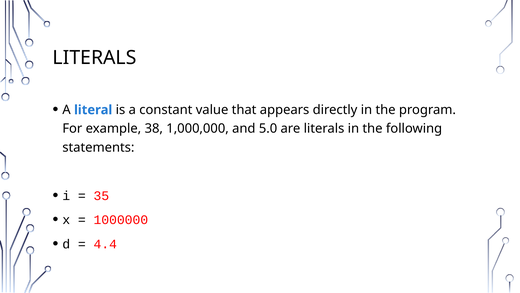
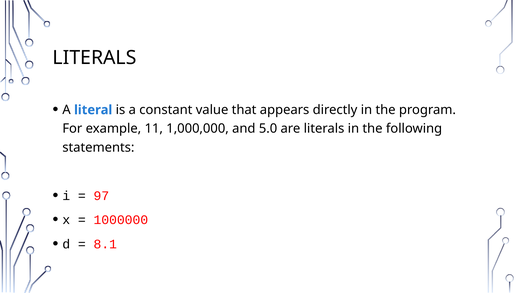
38: 38 -> 11
35: 35 -> 97
4.4: 4.4 -> 8.1
